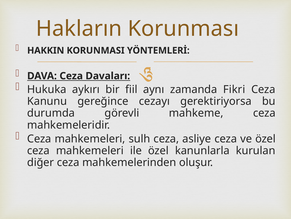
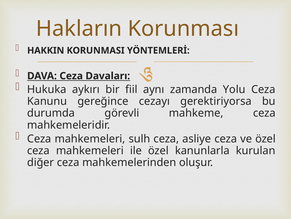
Fikri: Fikri -> Yolu
